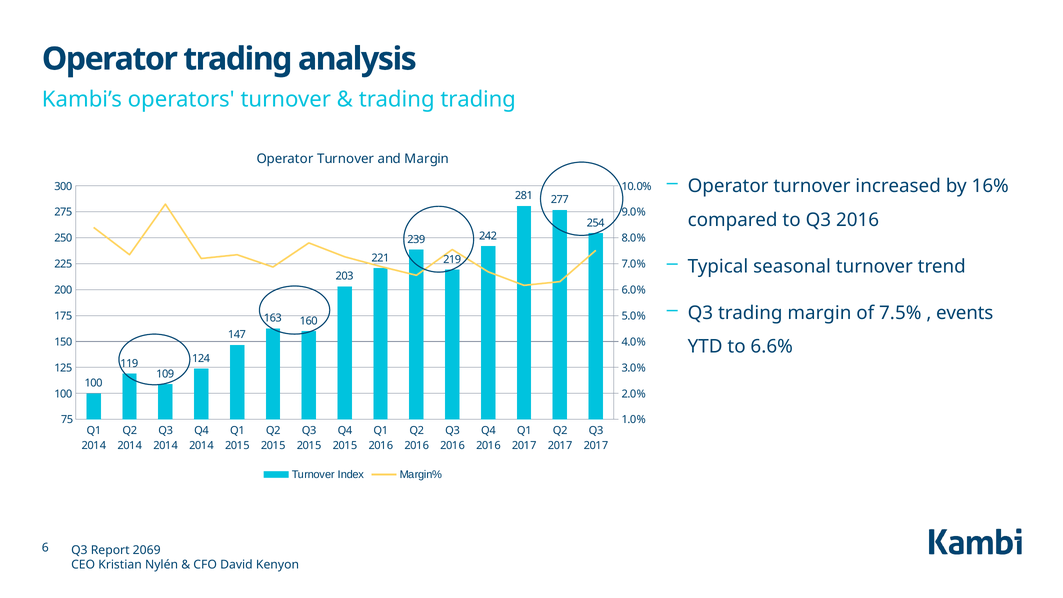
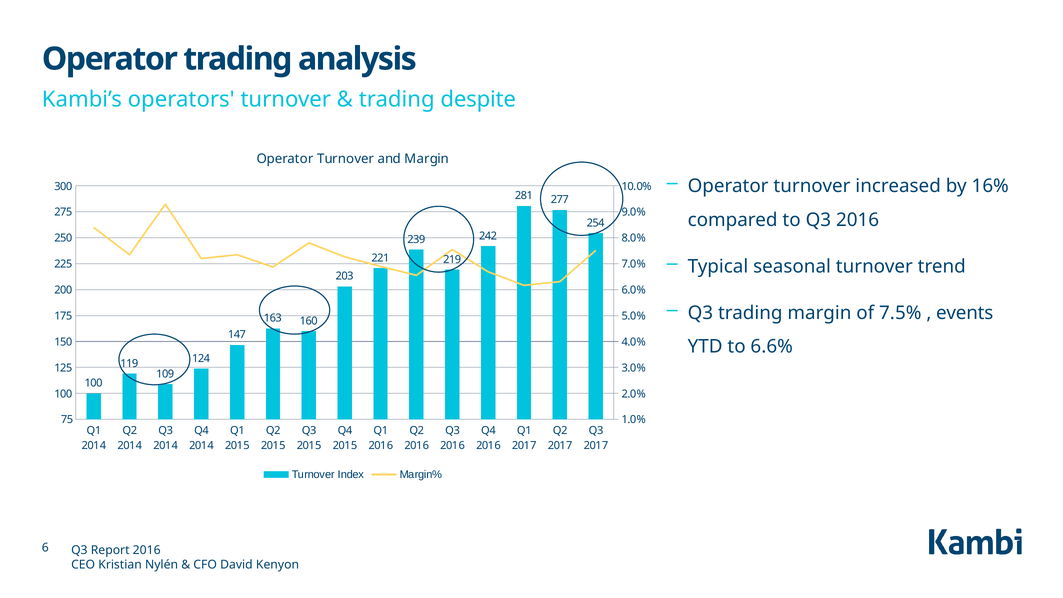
trading trading: trading -> despite
Report 2069: 2069 -> 2016
